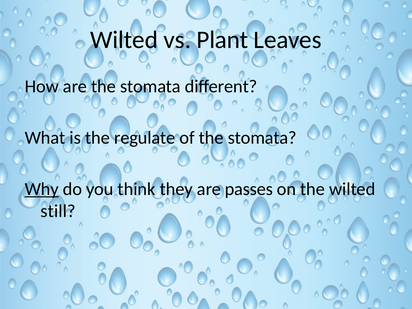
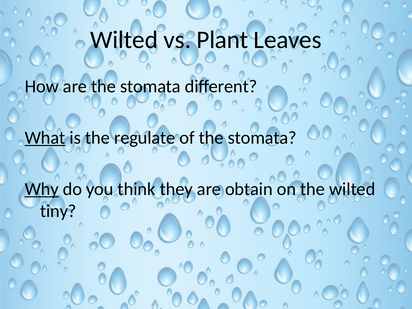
What underline: none -> present
passes: passes -> obtain
still: still -> tiny
